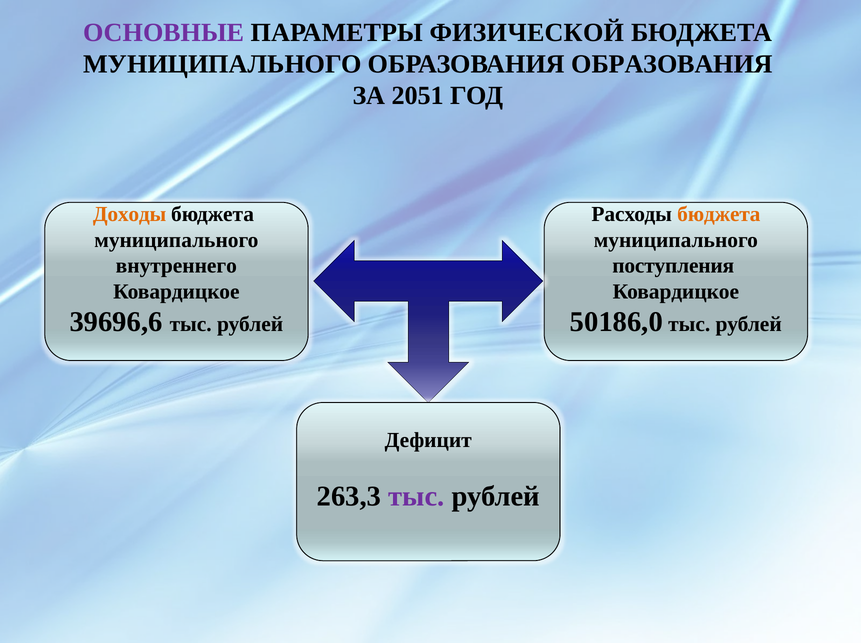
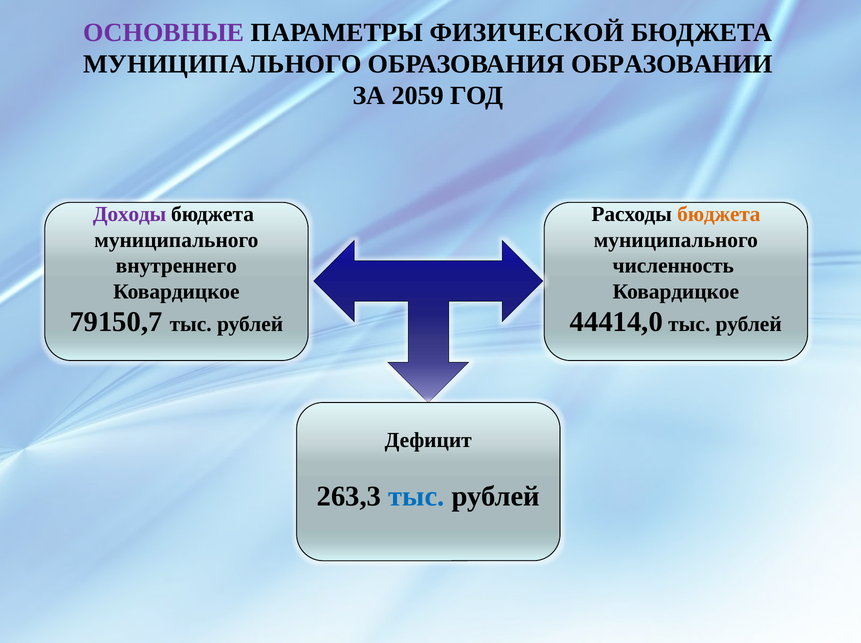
ОБРАЗОВАНИЯ ОБРАЗОВАНИЯ: ОБРАЗОВАНИЯ -> ОБРАЗОВАНИИ
2051: 2051 -> 2059
Доходы colour: orange -> purple
поступления: поступления -> численность
39696,6: 39696,6 -> 79150,7
50186,0: 50186,0 -> 44414,0
тыс at (416, 497) colour: purple -> blue
